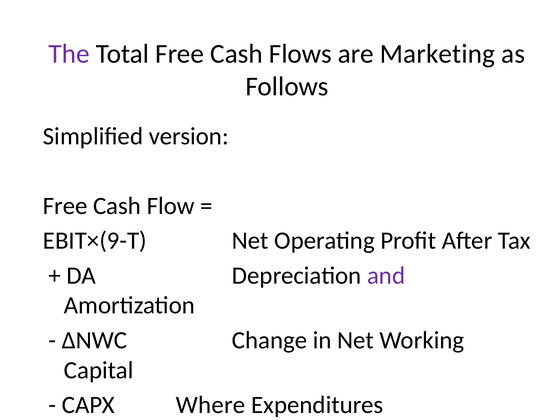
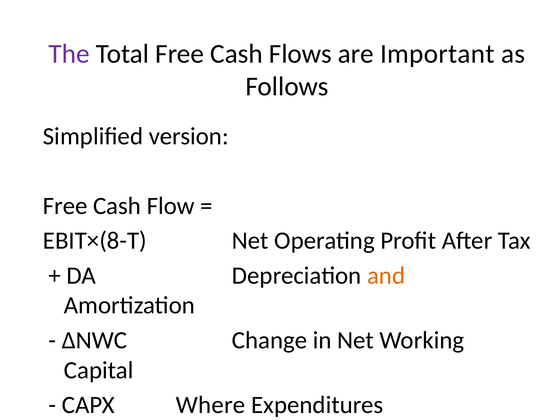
Marketing: Marketing -> Important
EBIT×(9-T: EBIT×(9-T -> EBIT×(8-T
and colour: purple -> orange
